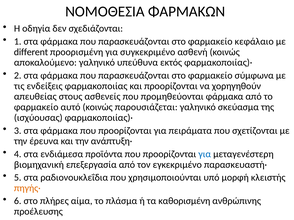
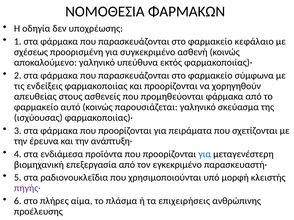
σχεδιάζονται: σχεδιάζονται -> υποχρέωσης
different: different -> σχέσεως
πηγής· colour: orange -> purple
καθορισμένη: καθορισμένη -> επιχειρήσεις
